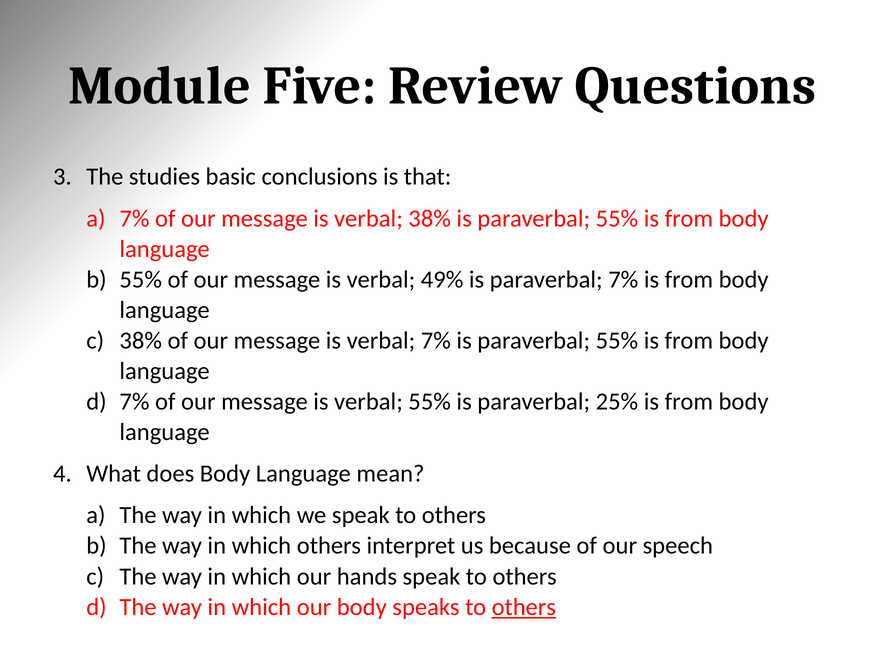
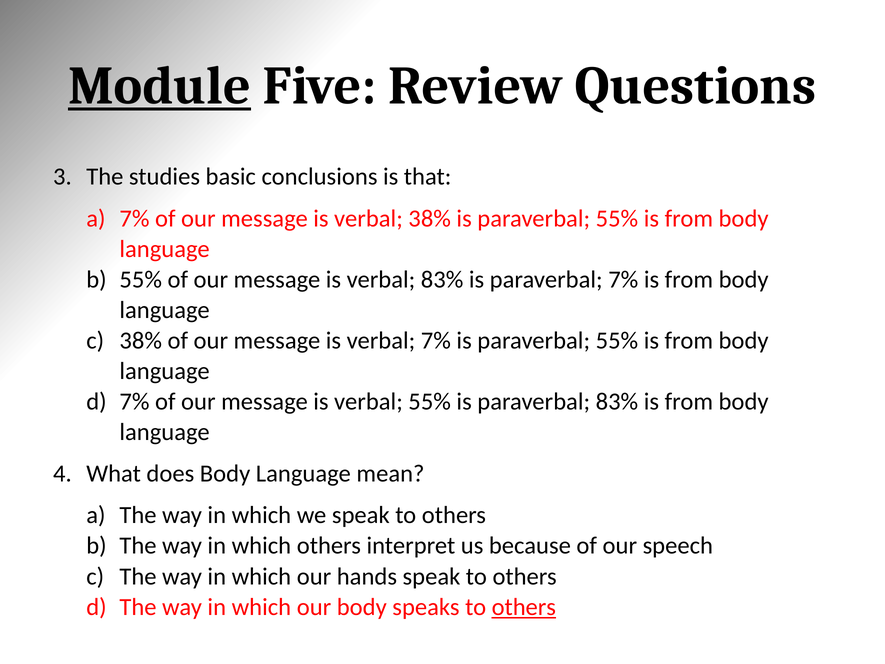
Module underline: none -> present
verbal 49%: 49% -> 83%
paraverbal 25%: 25% -> 83%
